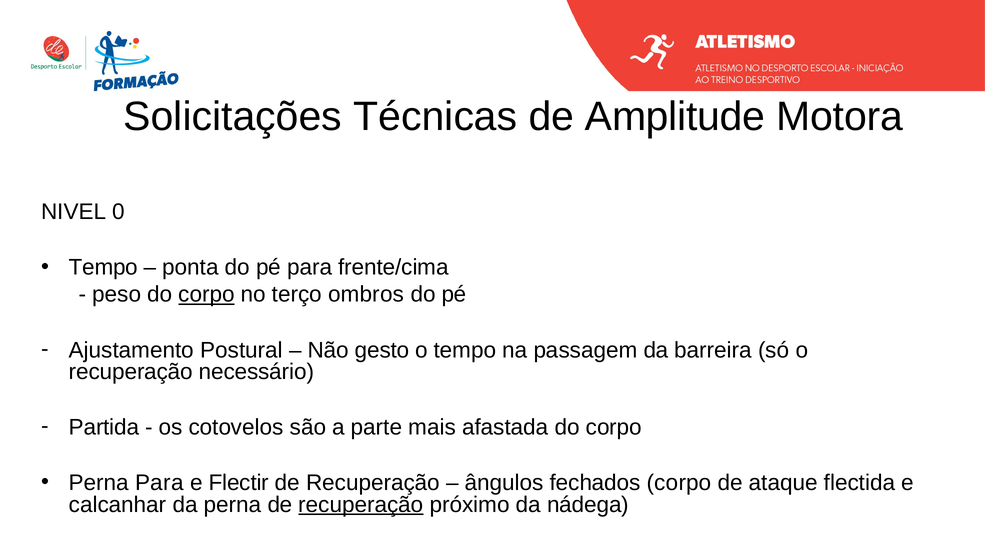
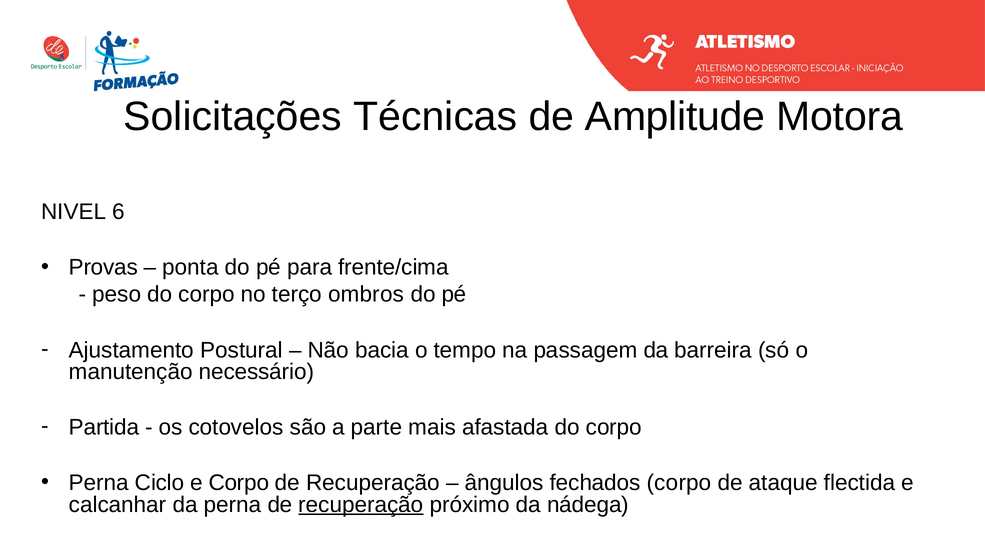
0: 0 -> 6
Tempo at (103, 267): Tempo -> Provas
corpo at (206, 295) underline: present -> none
gesto: gesto -> bacia
recuperação at (131, 372): recuperação -> manutenção
Perna Para: Para -> Ciclo
e Flectir: Flectir -> Corpo
